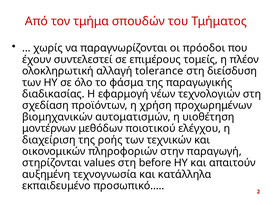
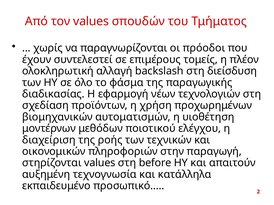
τον τμήμα: τμήμα -> values
tolerance: tolerance -> backslash
